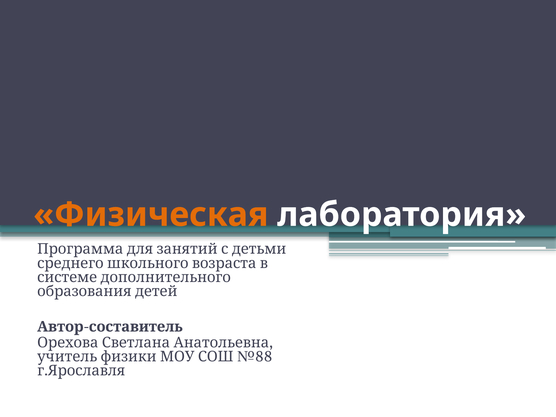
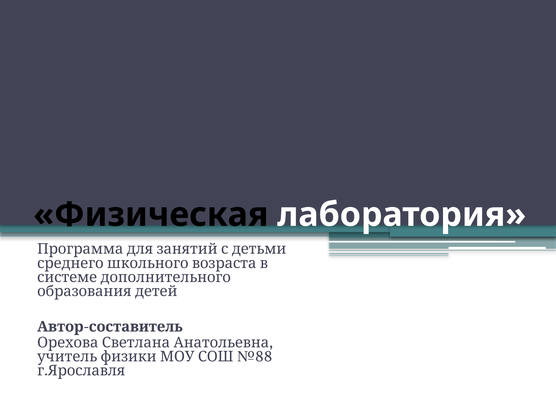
Физическая colour: orange -> black
